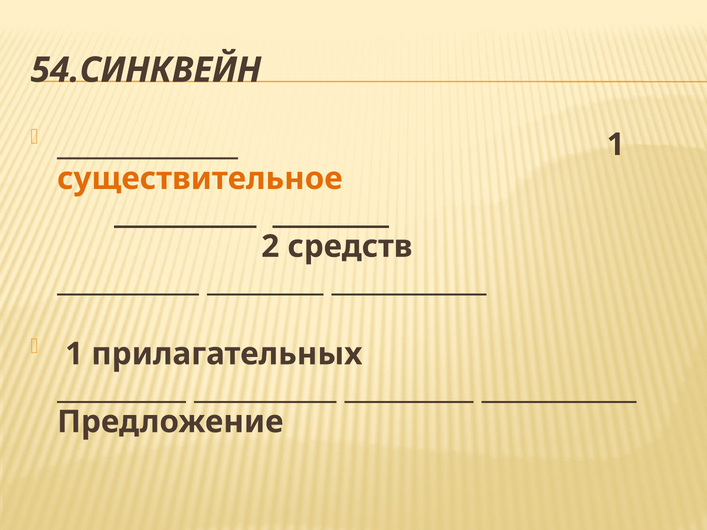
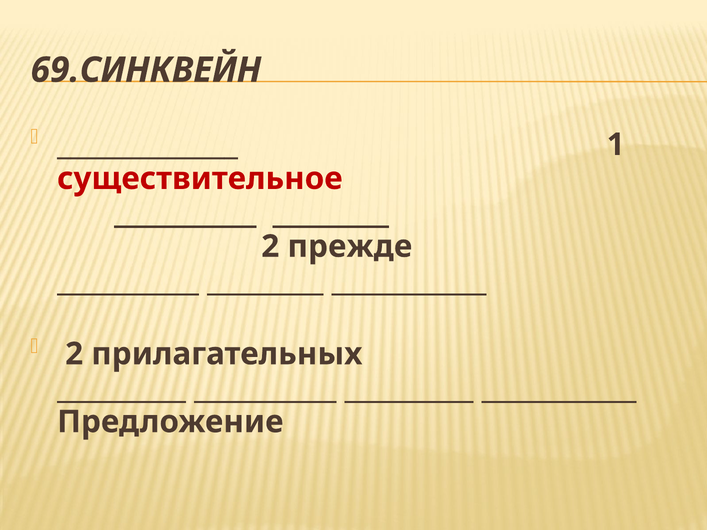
54.СИНКВЕЙН: 54.СИНКВЕЙН -> 69.СИНКВЕЙН
существительное colour: orange -> red
средств: средств -> прежде
1 at (74, 354): 1 -> 2
